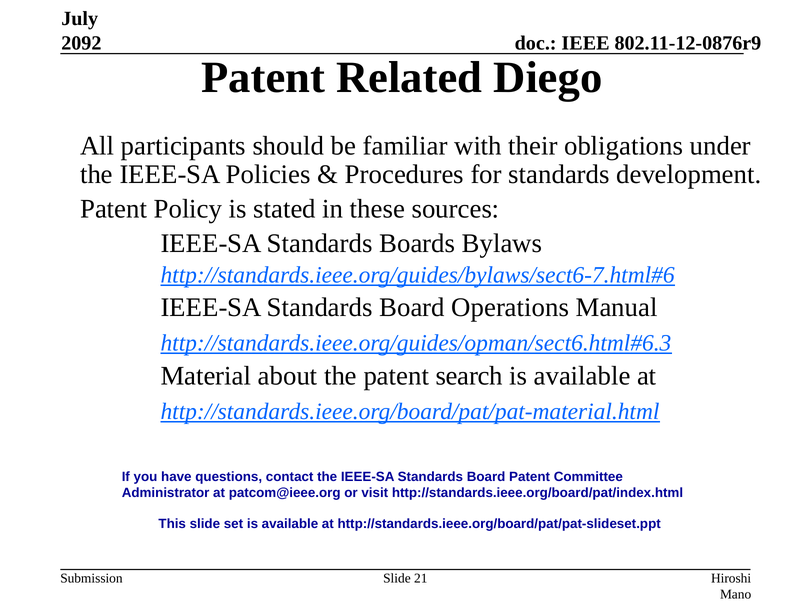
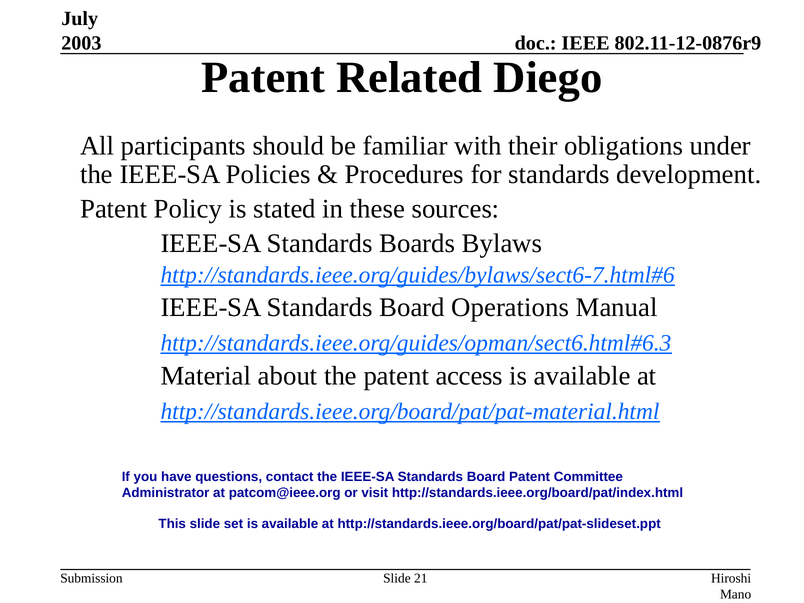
2092: 2092 -> 2003
search: search -> access
